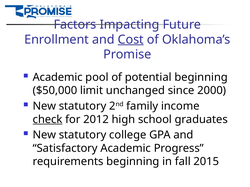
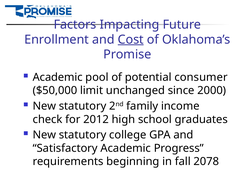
potential beginning: beginning -> consumer
check underline: present -> none
2015: 2015 -> 2078
